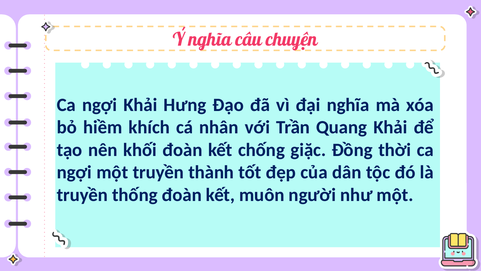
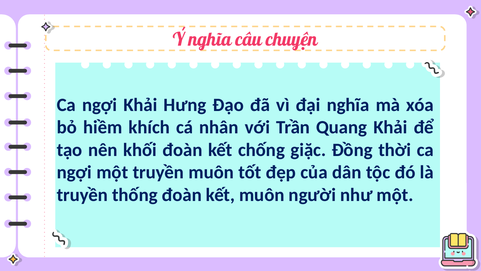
truyền thành: thành -> muôn
